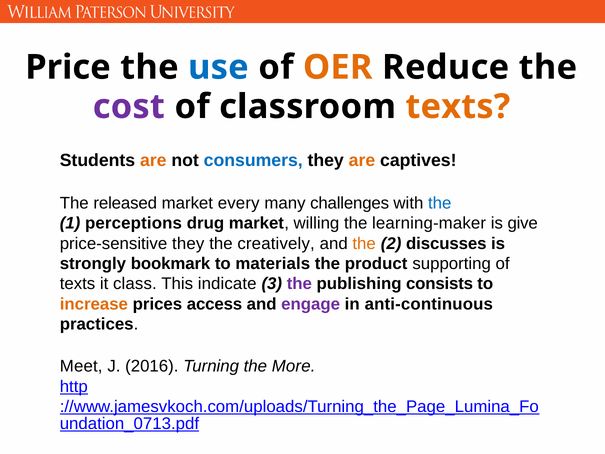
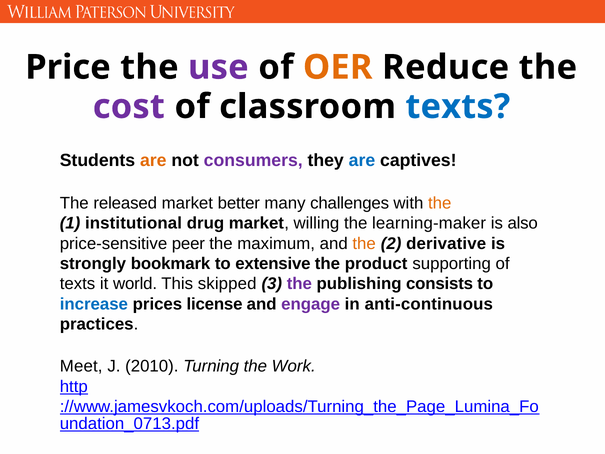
use colour: blue -> purple
texts at (458, 107) colour: orange -> blue
consumers colour: blue -> purple
are at (362, 160) colour: orange -> blue
every: every -> better
the at (440, 203) colour: blue -> orange
perceptions: perceptions -> institutional
give: give -> also
price-sensitive they: they -> peer
creatively: creatively -> maximum
discusses: discusses -> derivative
materials: materials -> extensive
class: class -> world
indicate: indicate -> skipped
increase colour: orange -> blue
access: access -> license
2016: 2016 -> 2010
More: More -> Work
